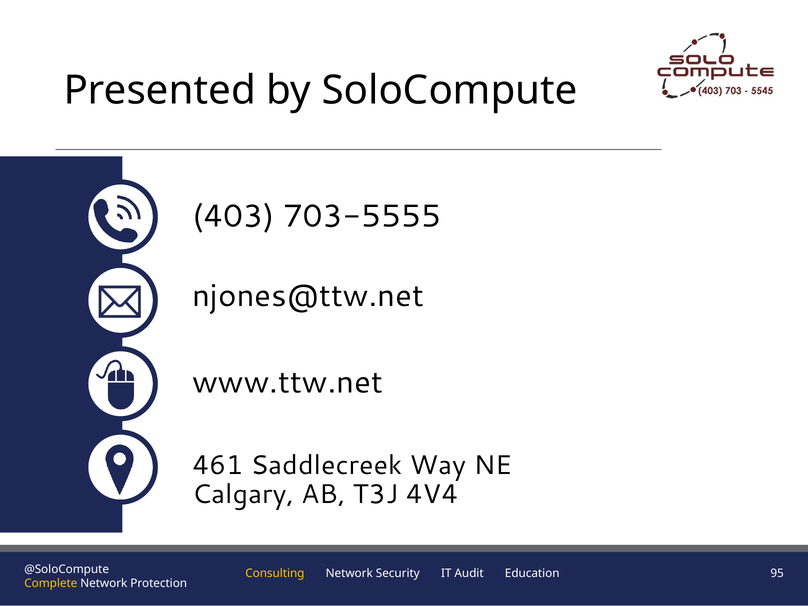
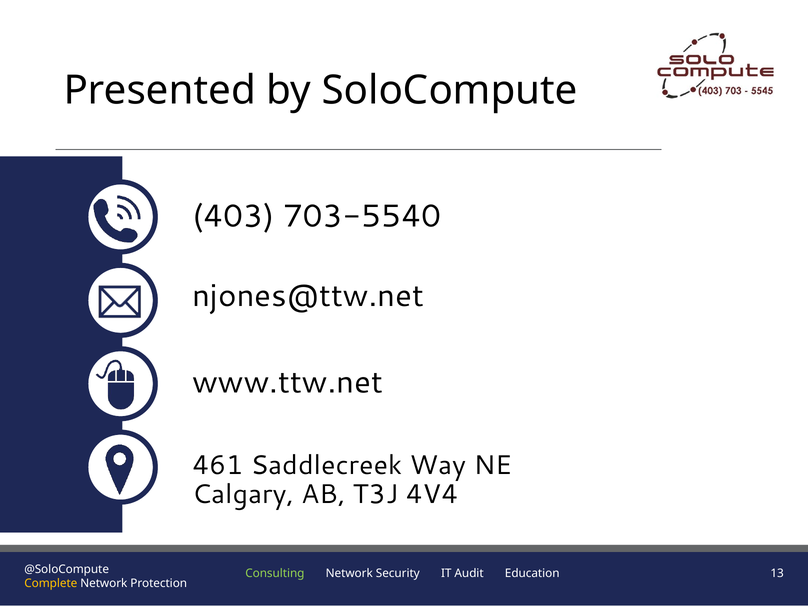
703-5555: 703-5555 -> 703-5540
Consulting colour: yellow -> light green
95: 95 -> 13
